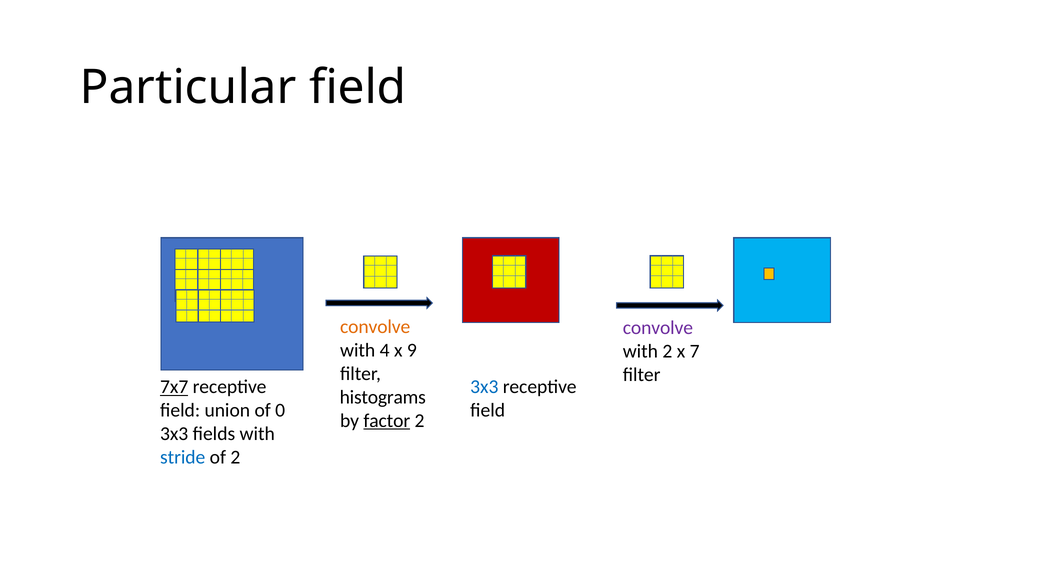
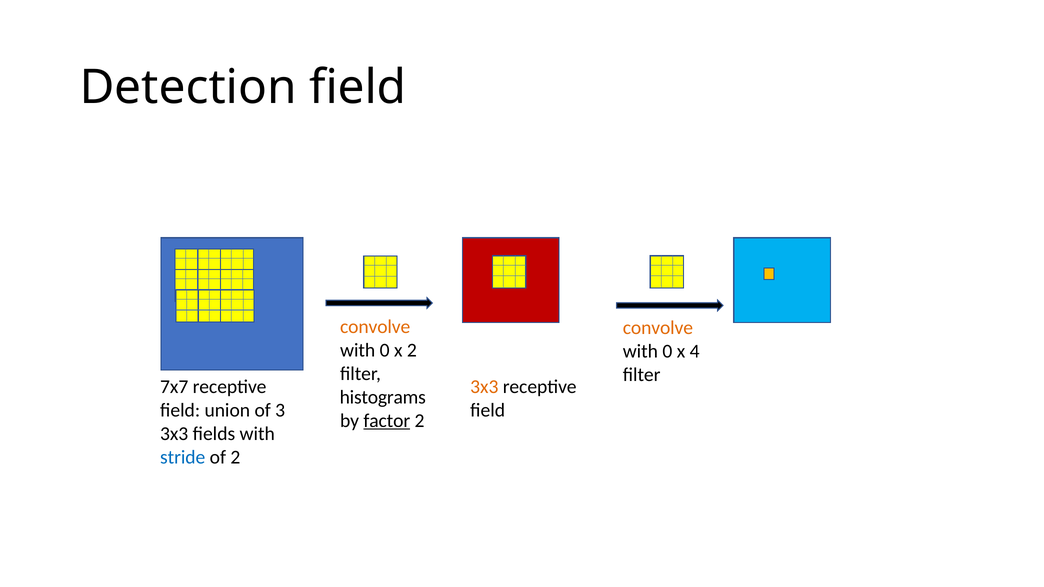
Particular: Particular -> Detection
convolve at (658, 328) colour: purple -> orange
4 at (385, 350): 4 -> 0
x 9: 9 -> 2
2 at (667, 351): 2 -> 0
7: 7 -> 4
3x3 at (484, 387) colour: blue -> orange
7x7 underline: present -> none
0: 0 -> 3
